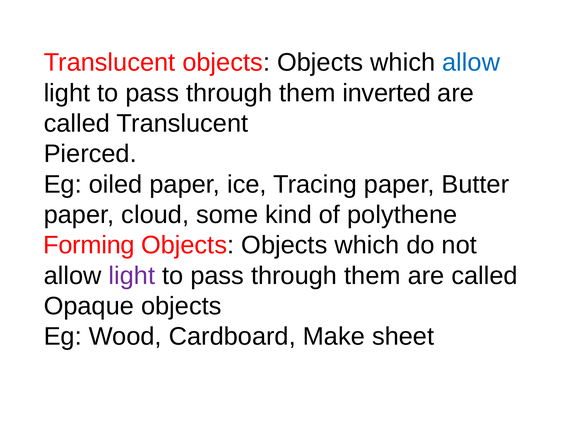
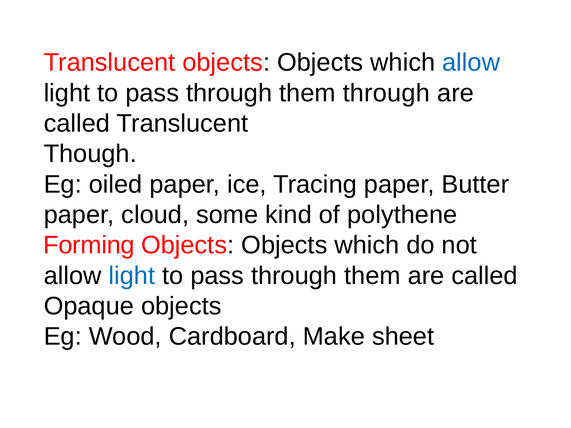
them inverted: inverted -> through
Pierced: Pierced -> Though
light at (132, 276) colour: purple -> blue
